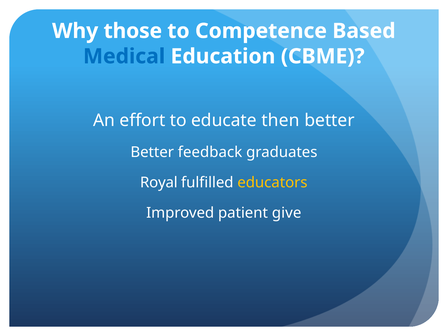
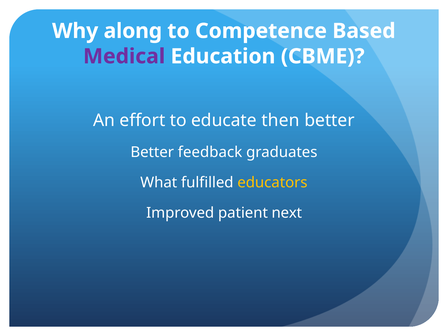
those: those -> along
Medical colour: blue -> purple
Royal: Royal -> What
give: give -> next
